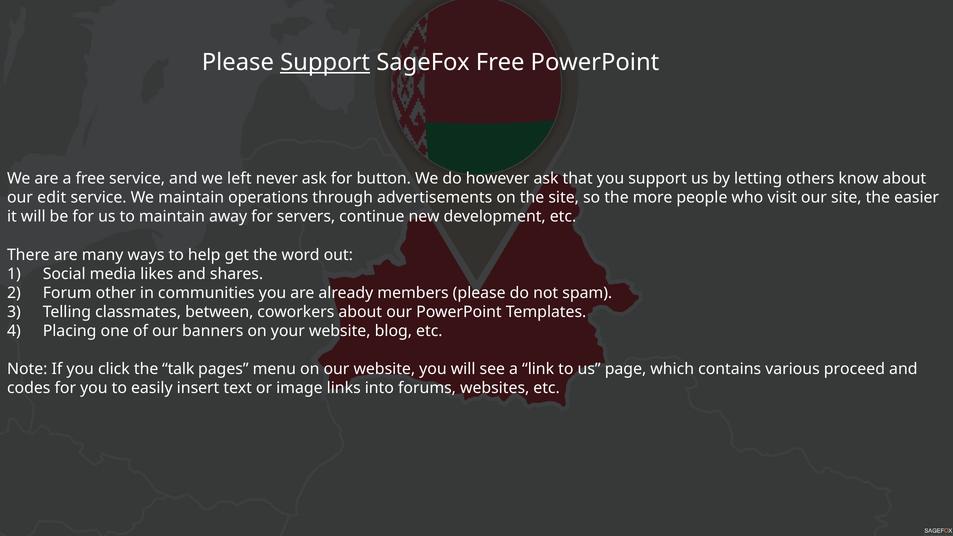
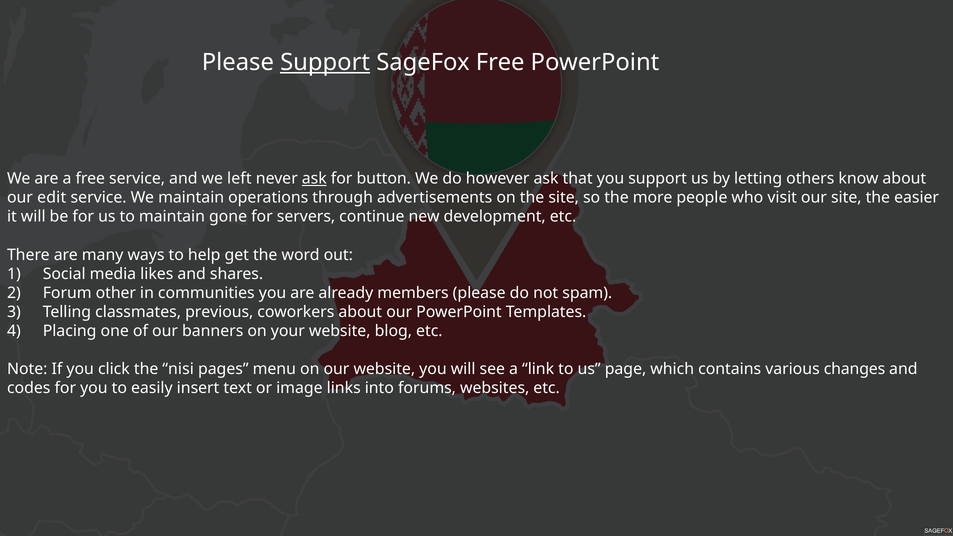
ask at (314, 179) underline: none -> present
away: away -> gone
between: between -> previous
talk: talk -> nisi
proceed: proceed -> changes
